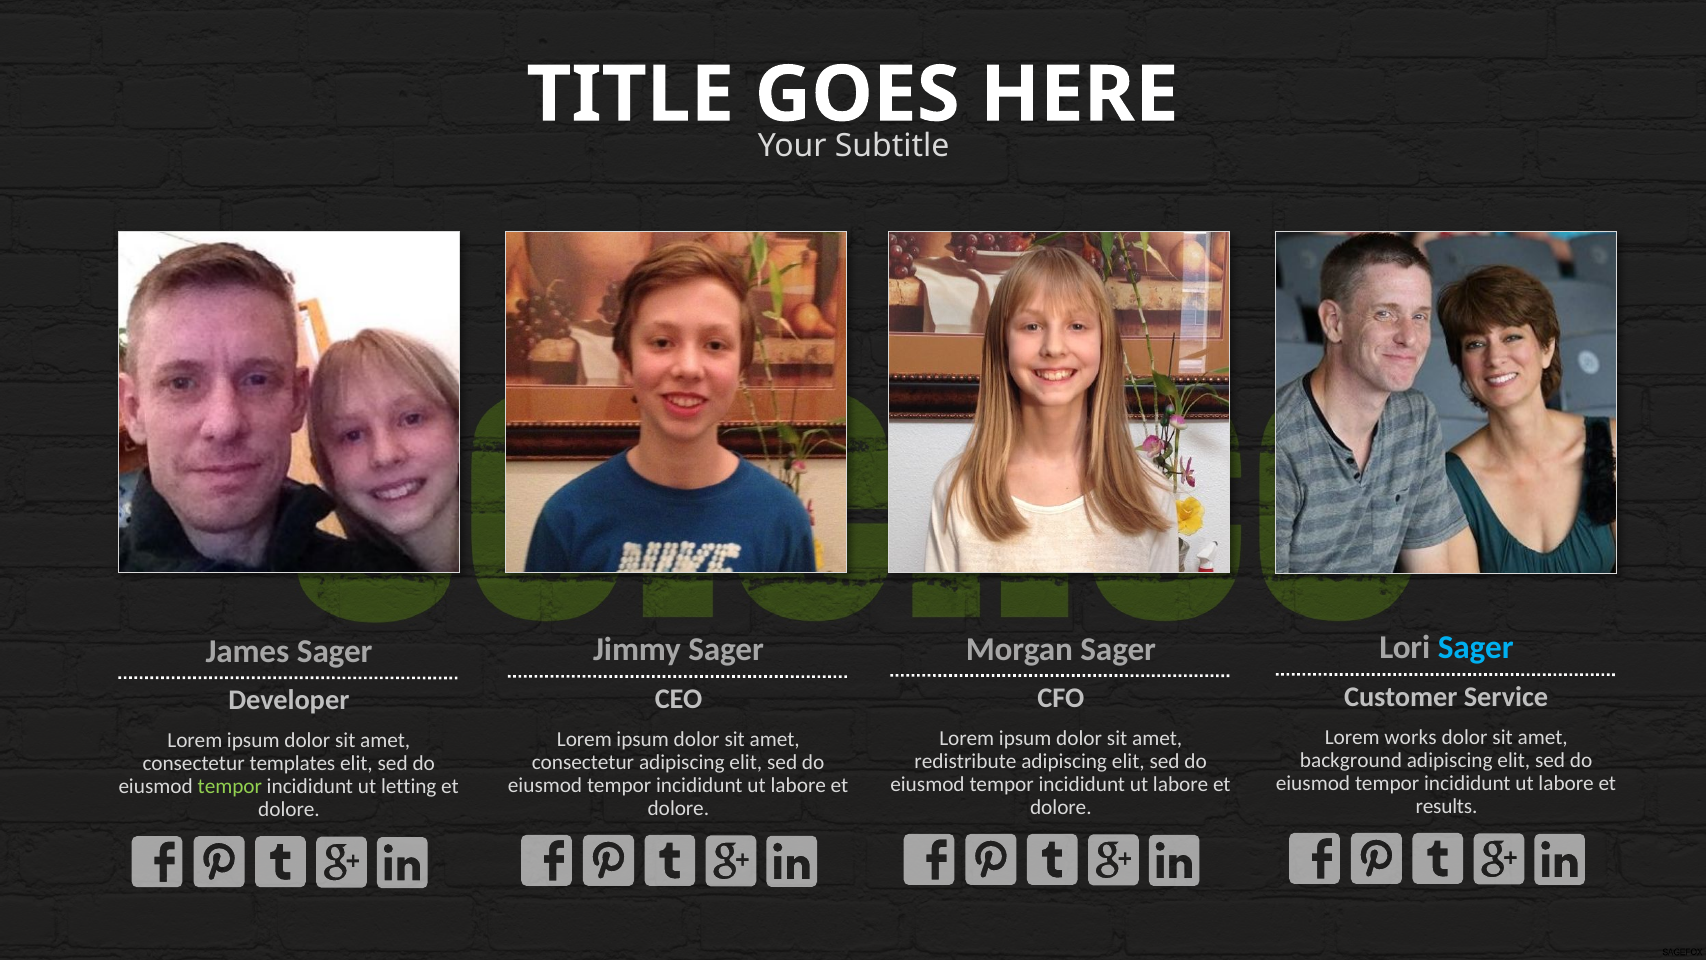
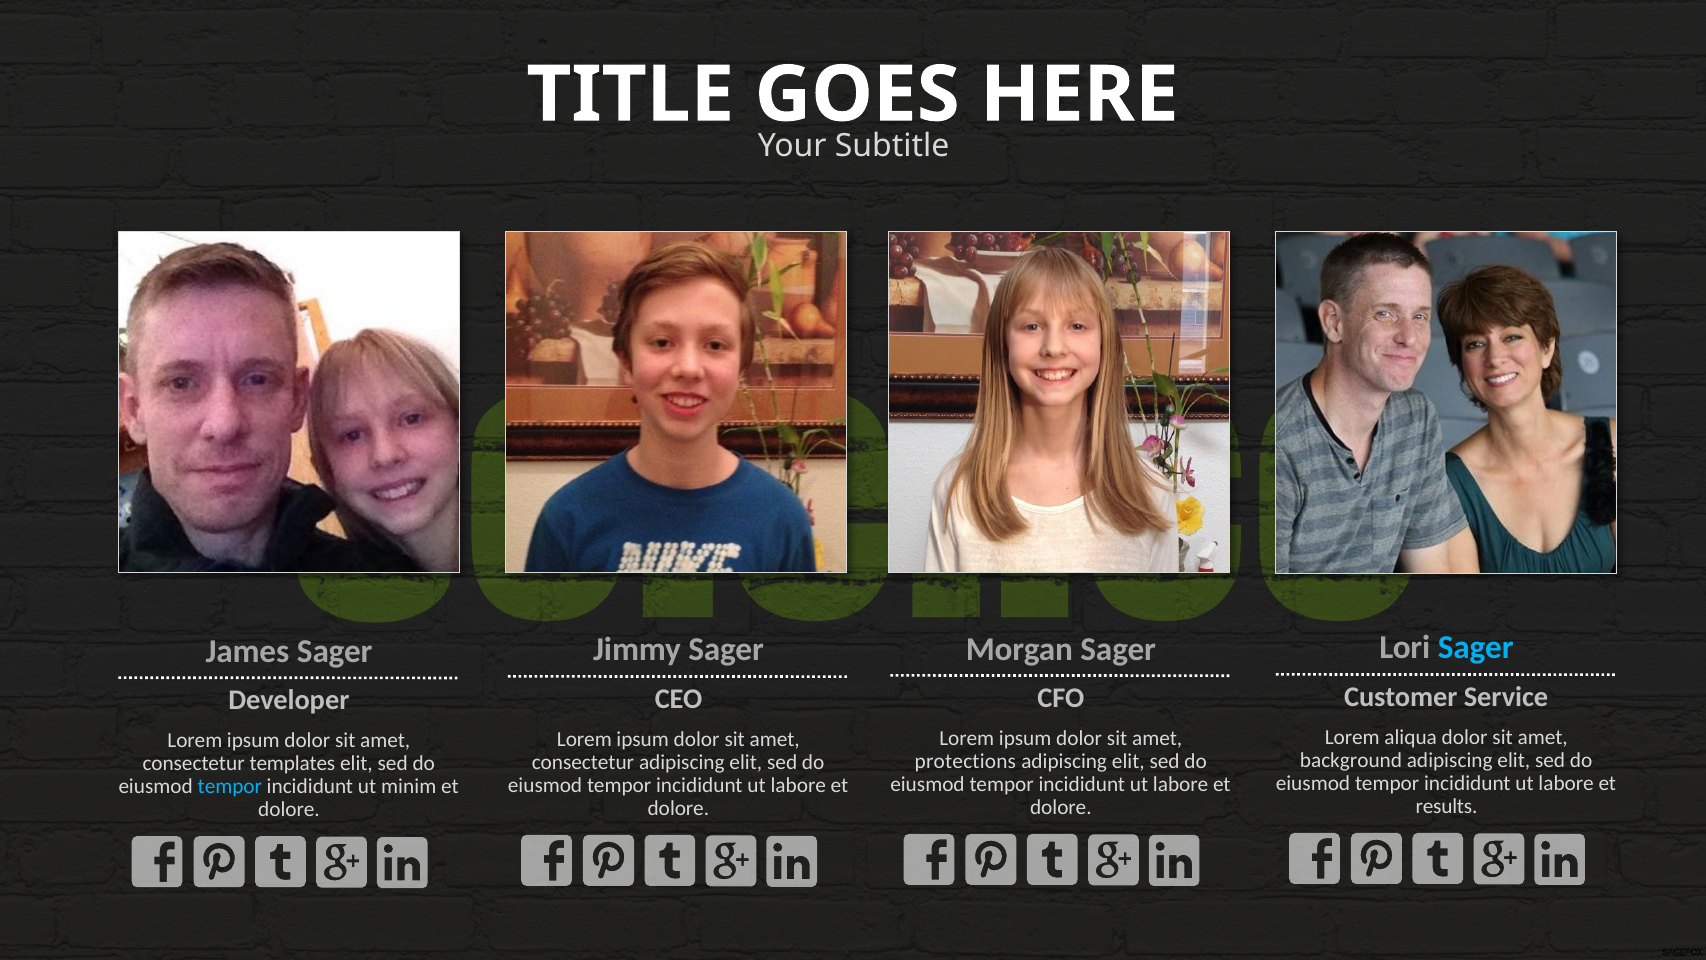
works: works -> aliqua
redistribute: redistribute -> protections
tempor at (230, 786) colour: light green -> light blue
letting: letting -> minim
